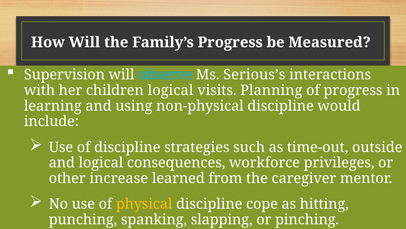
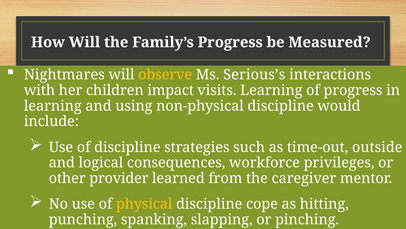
Supervision: Supervision -> Nightmares
observe colour: light blue -> yellow
children logical: logical -> impact
visits Planning: Planning -> Learning
increase: increase -> provider
